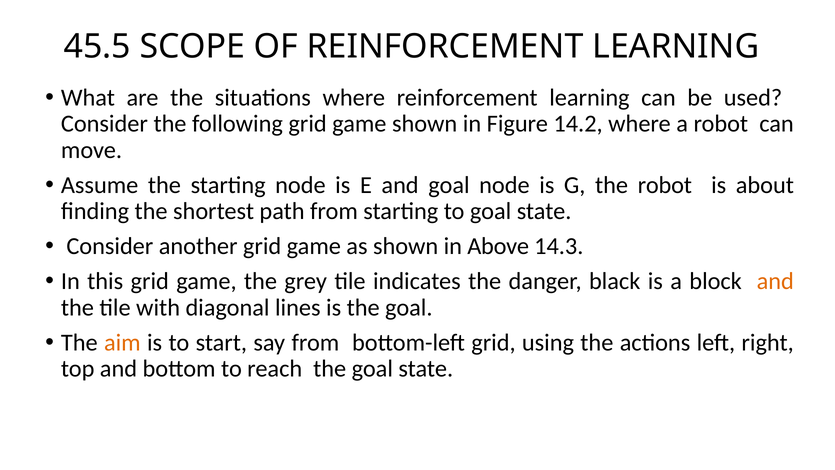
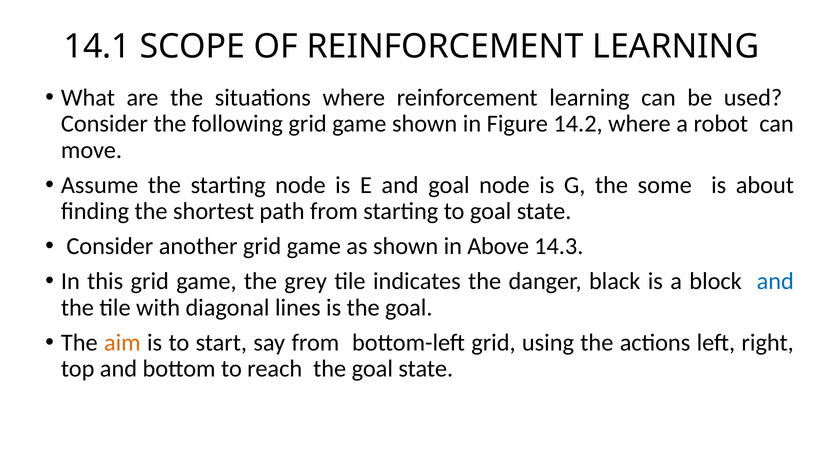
45.5: 45.5 -> 14.1
the robot: robot -> some
and at (775, 281) colour: orange -> blue
